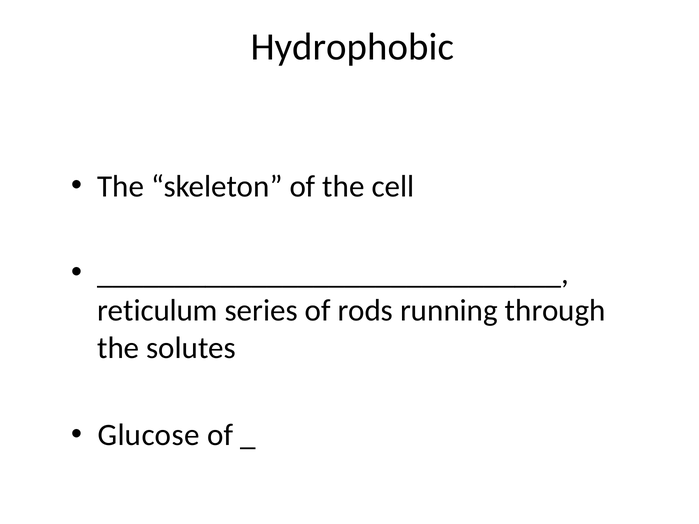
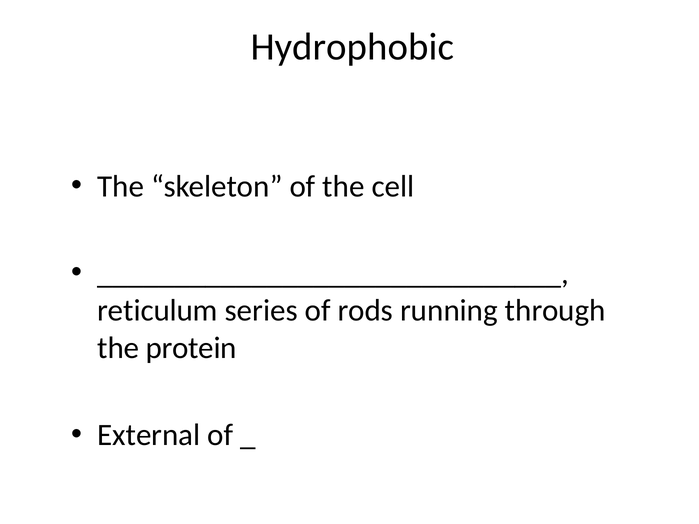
solutes: solutes -> protein
Glucose: Glucose -> External
